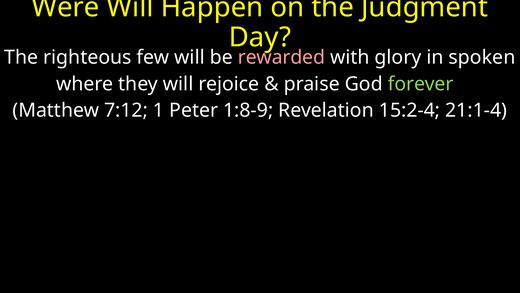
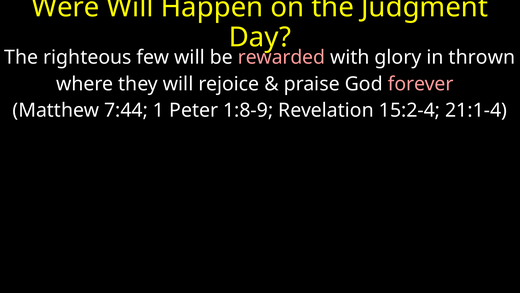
spoken: spoken -> thrown
forever colour: light green -> pink
7:12: 7:12 -> 7:44
